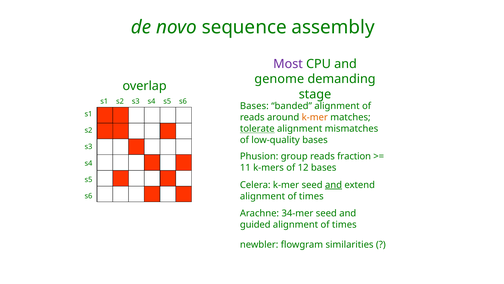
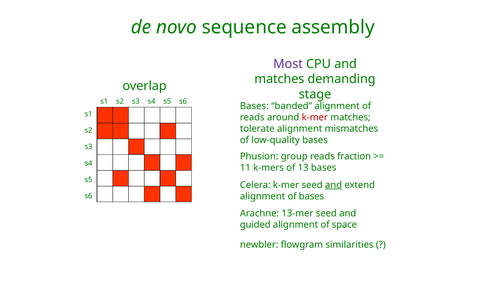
genome at (279, 79): genome -> matches
k-mer at (315, 117) colour: orange -> red
tolerate underline: present -> none
12: 12 -> 13
times at (311, 196): times -> bases
34-mer: 34-mer -> 13-mer
times at (344, 224): times -> space
